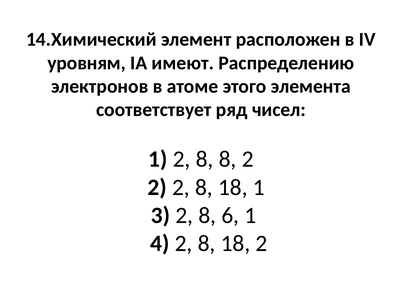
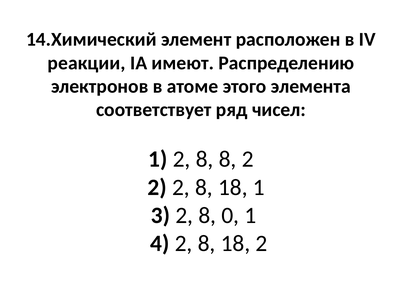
уровням: уровням -> реакции
6: 6 -> 0
